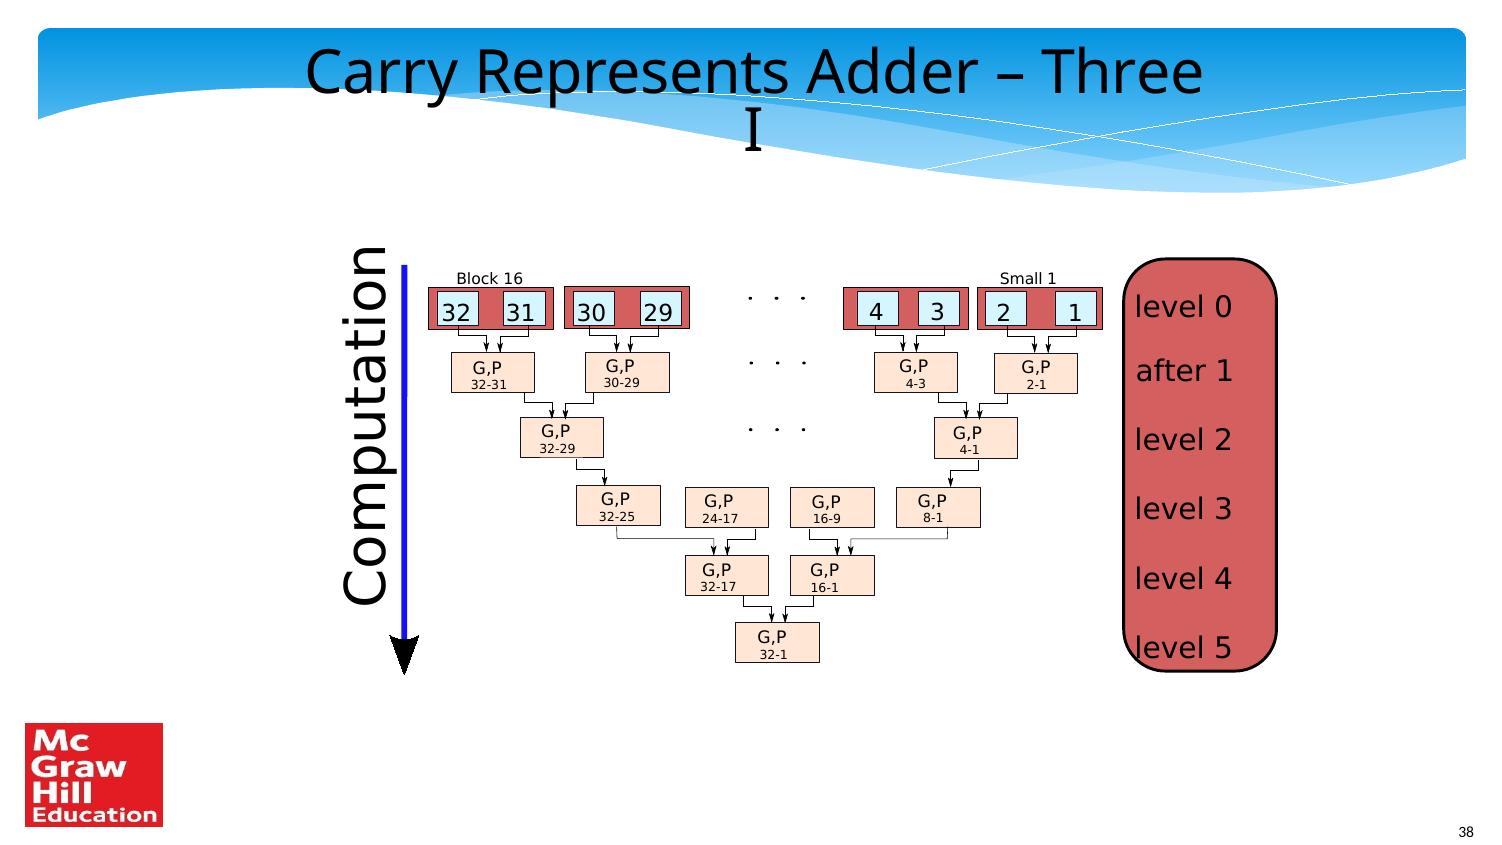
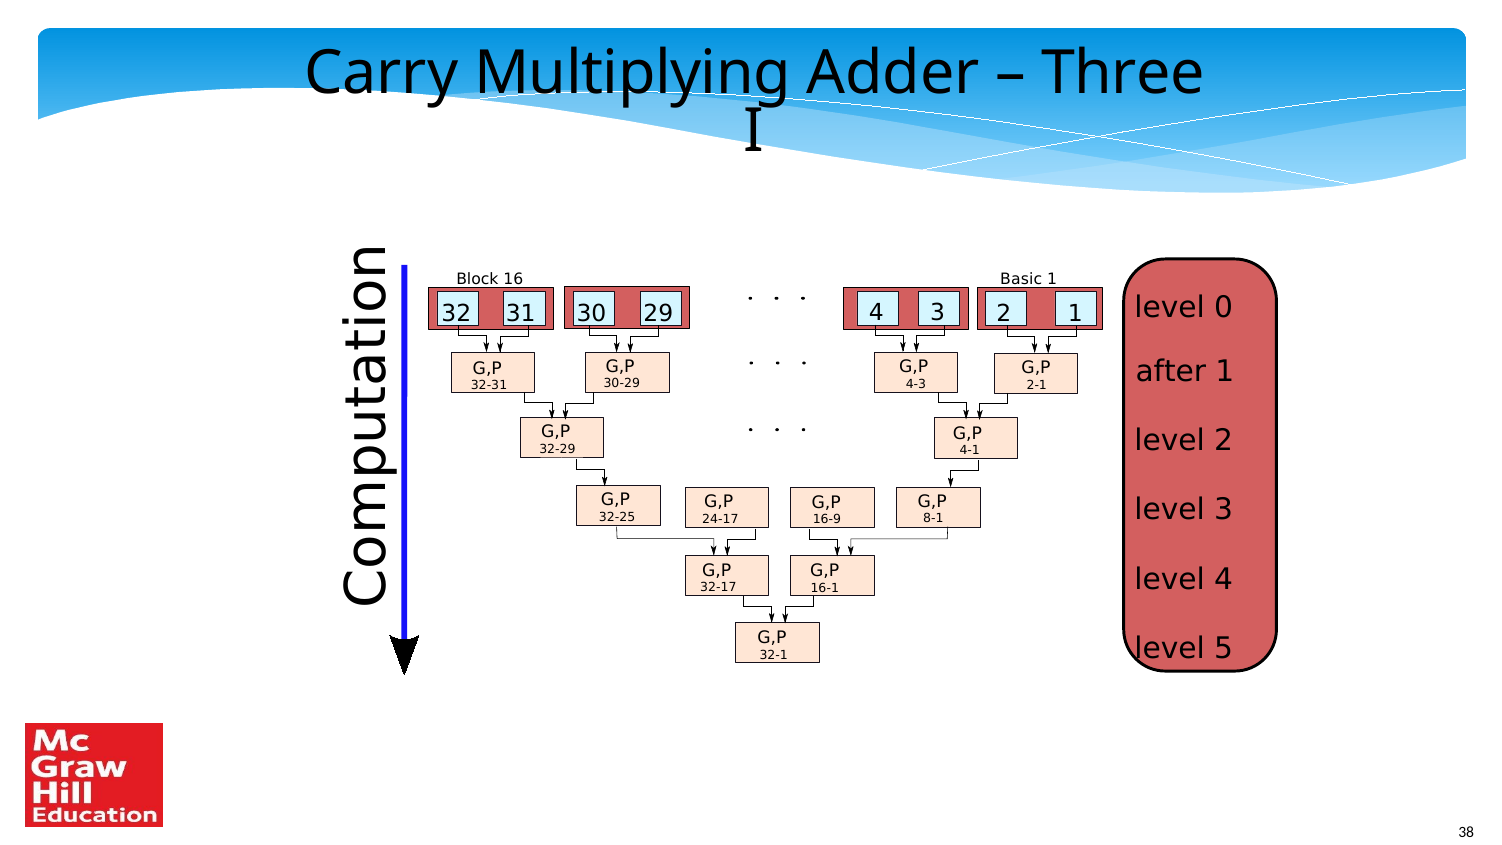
Represents: Represents -> Multiplying
Small: Small -> Basic
